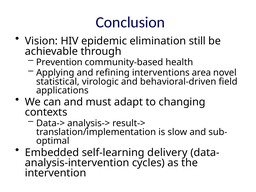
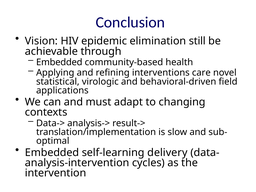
Prevention at (59, 62): Prevention -> Embedded
area: area -> care
